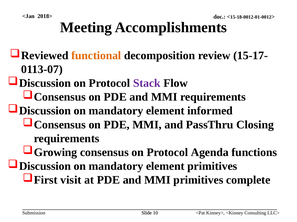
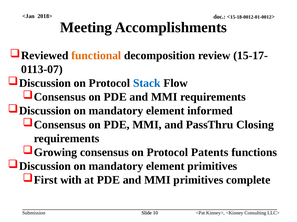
Stack colour: purple -> blue
Agenda: Agenda -> Patents
visit: visit -> with
